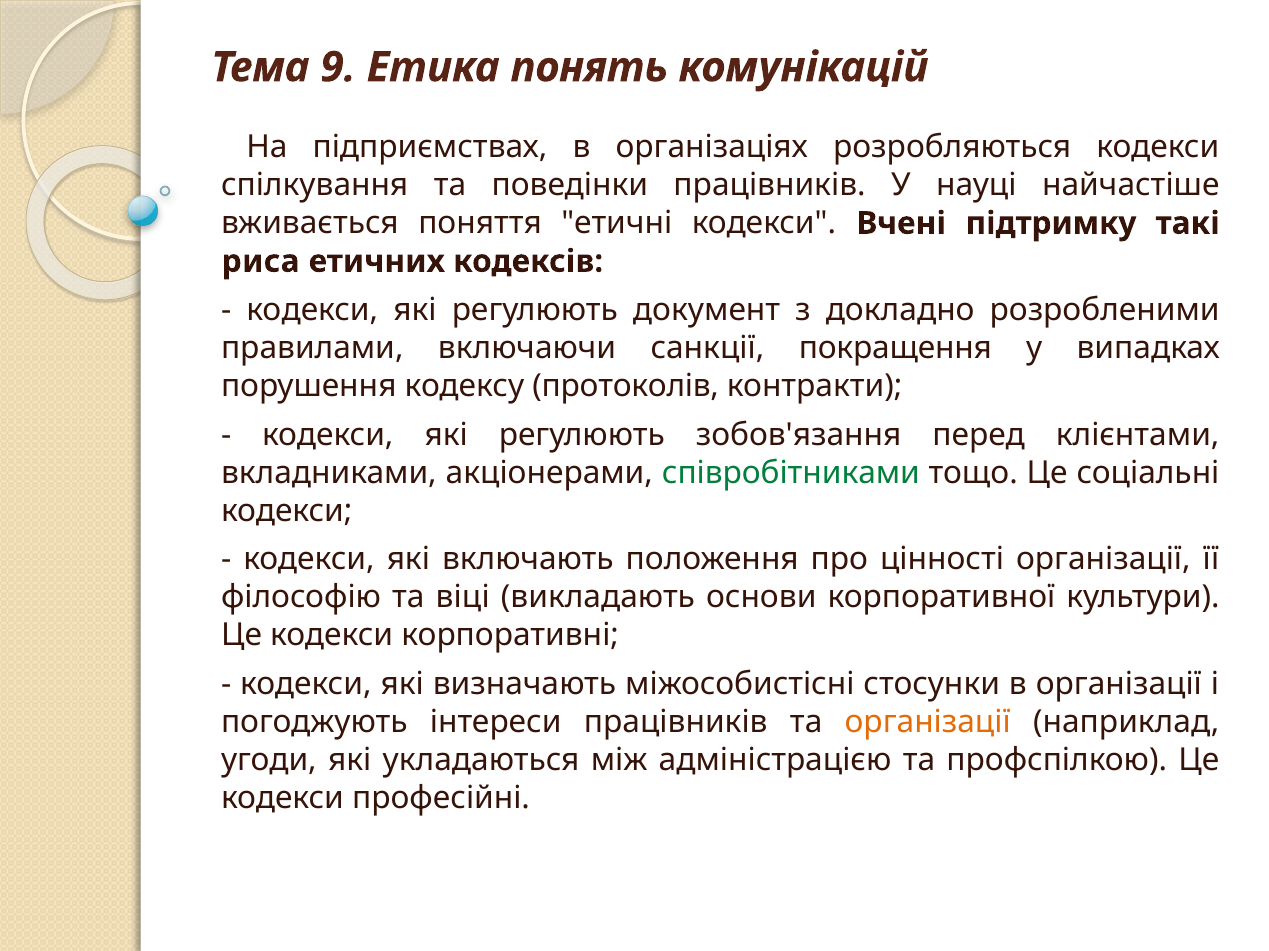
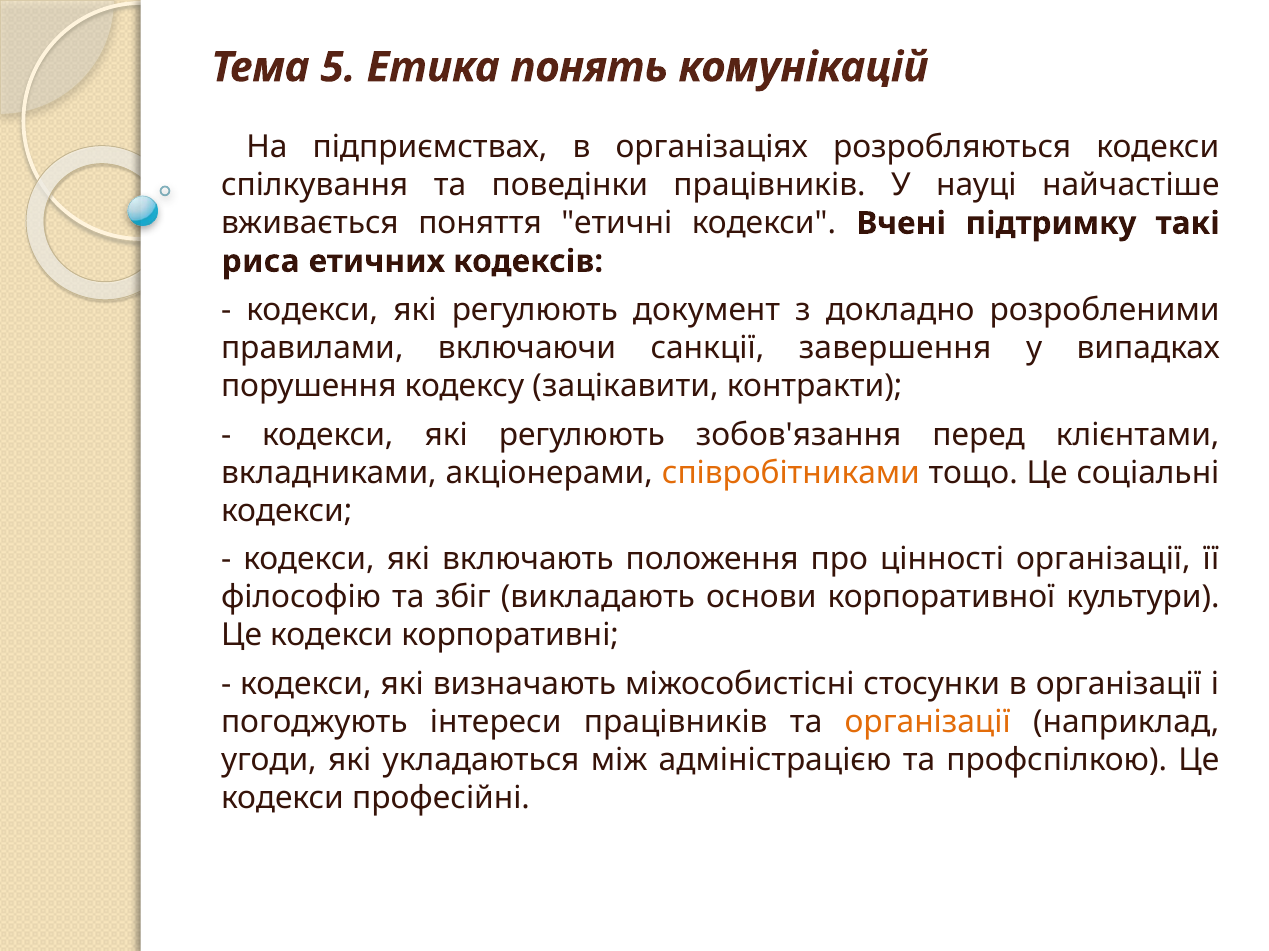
9: 9 -> 5
покращення: покращення -> завершення
протоколів: протоколів -> зацікавити
співробітниками colour: green -> orange
віці: віці -> збіг
